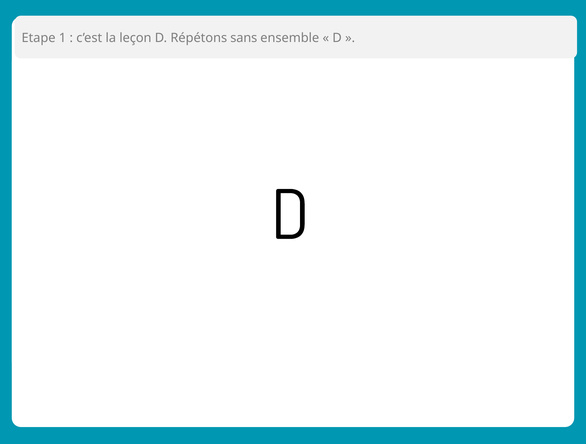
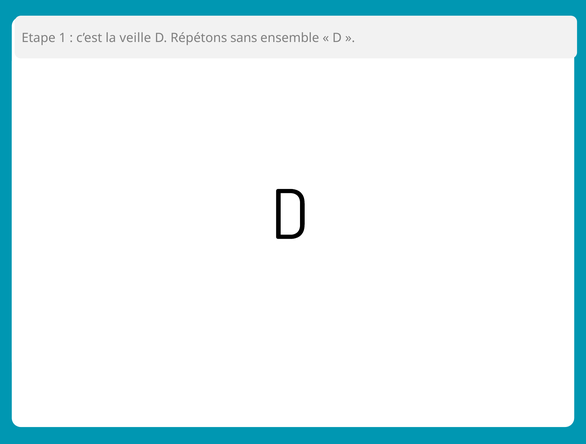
leçon: leçon -> veille
